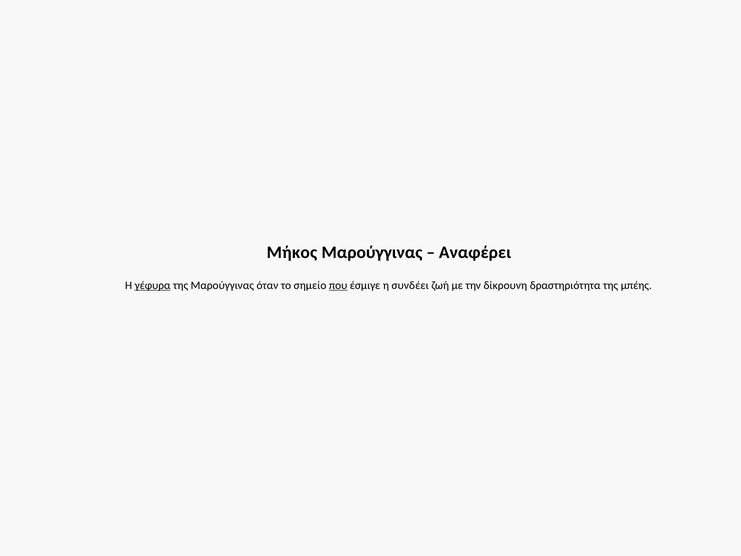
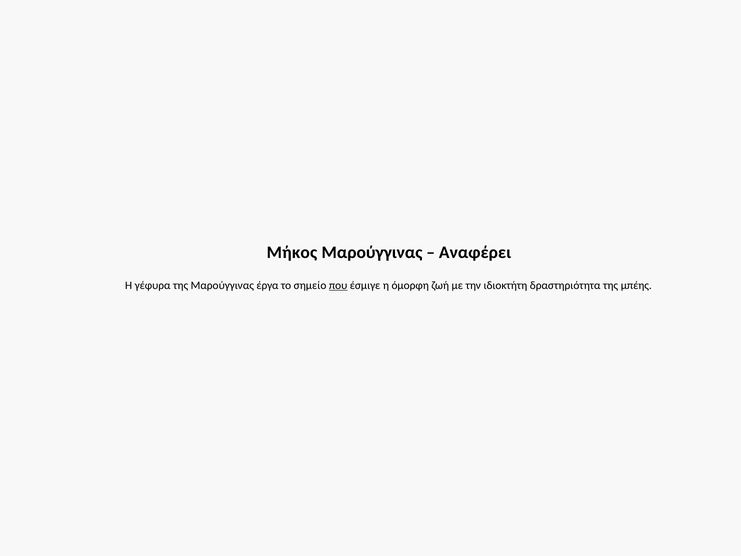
γέφυρα underline: present -> none
όταν: όταν -> έργα
συνδέει: συνδέει -> όμορφη
δίκρουνη: δίκρουνη -> ιδιοκτήτη
